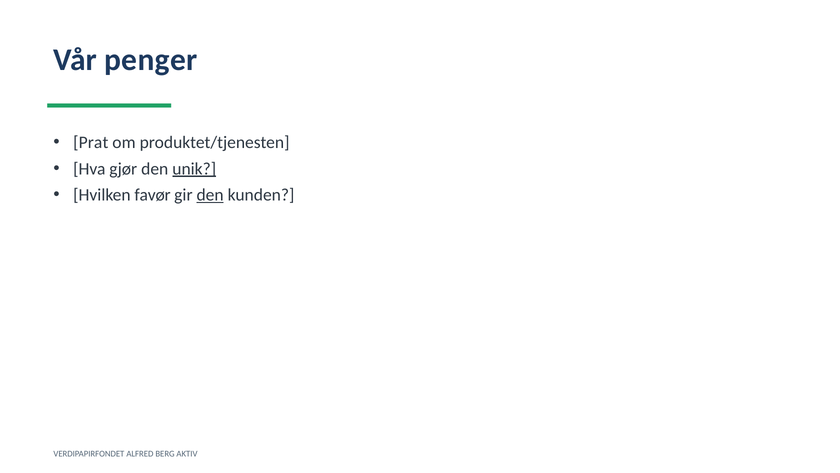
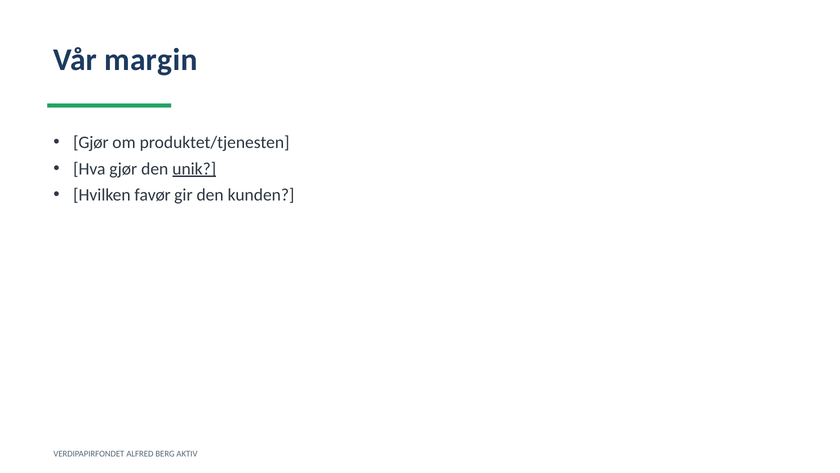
penger: penger -> margin
Prat at (91, 142): Prat -> Gjør
den at (210, 195) underline: present -> none
